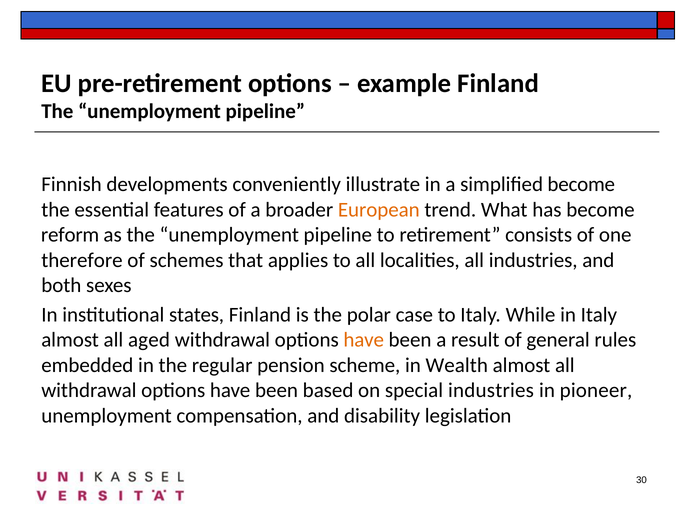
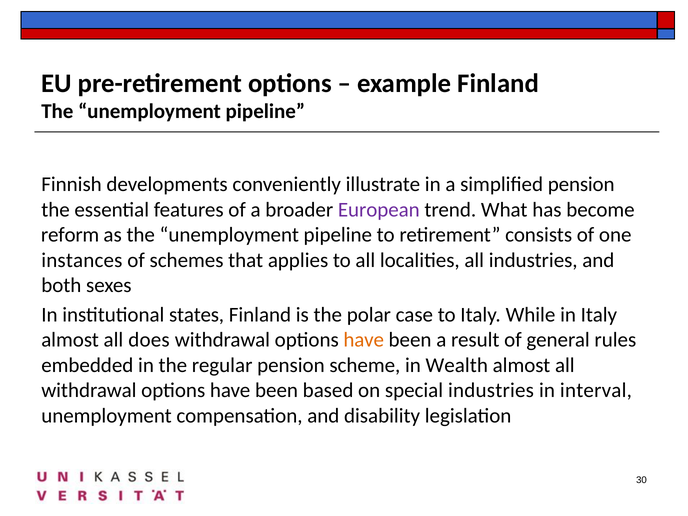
simplified become: become -> pension
European colour: orange -> purple
therefore: therefore -> instances
aged: aged -> does
pioneer: pioneer -> interval
